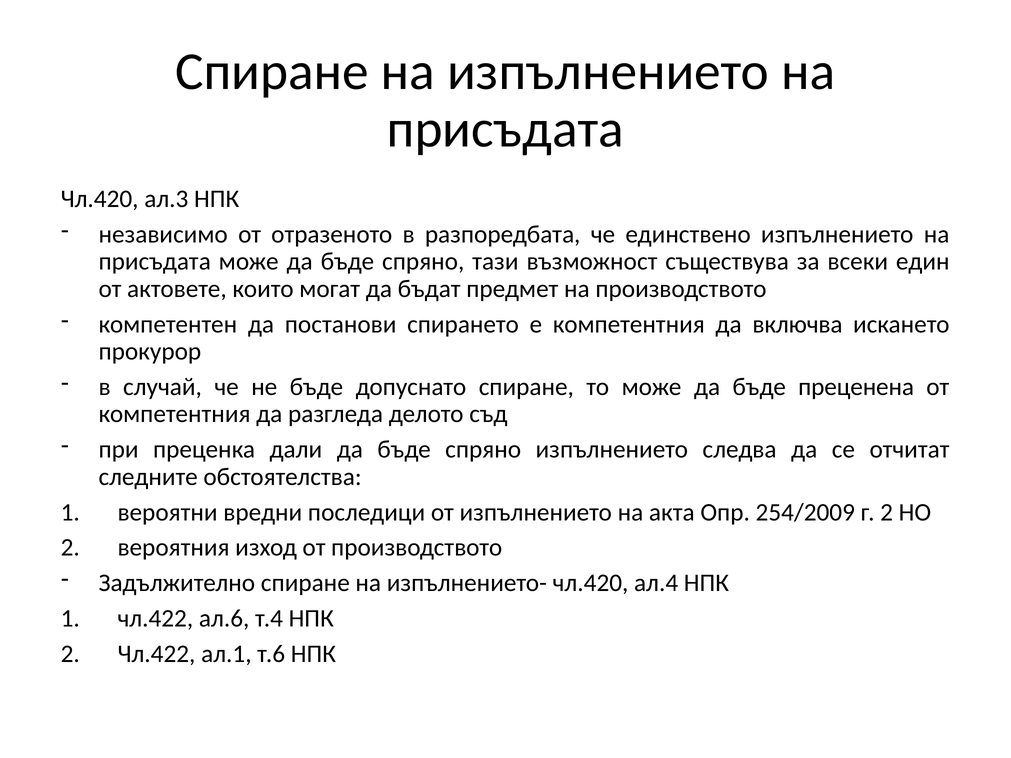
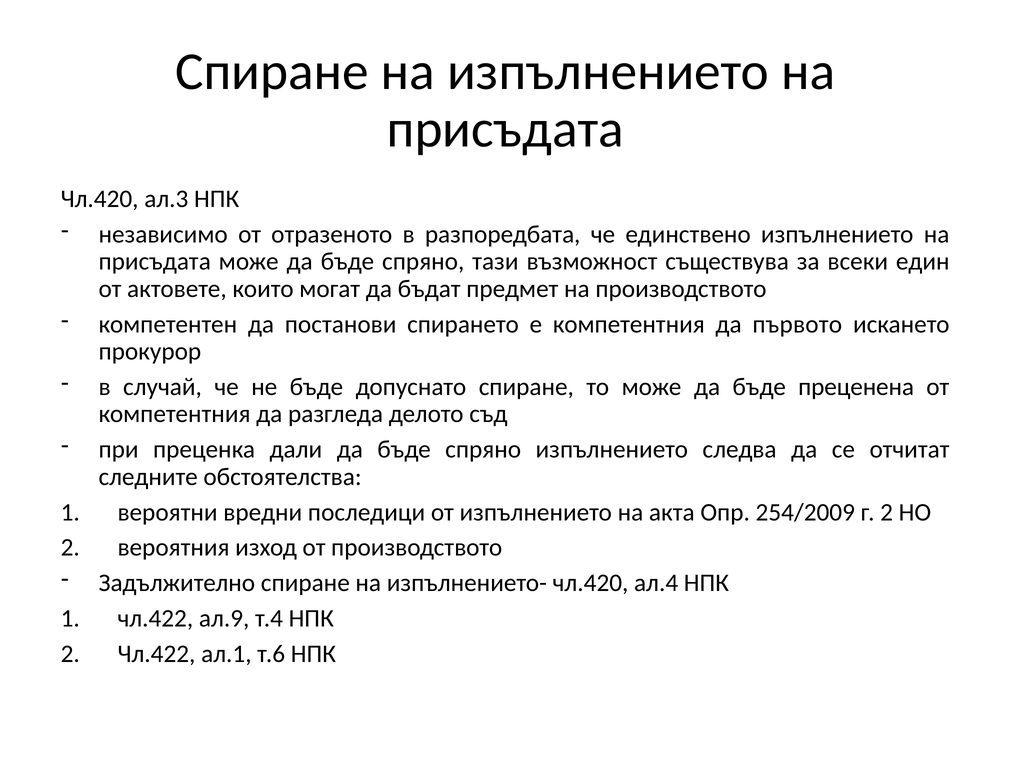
включва: включва -> първото
ал.6: ал.6 -> ал.9
